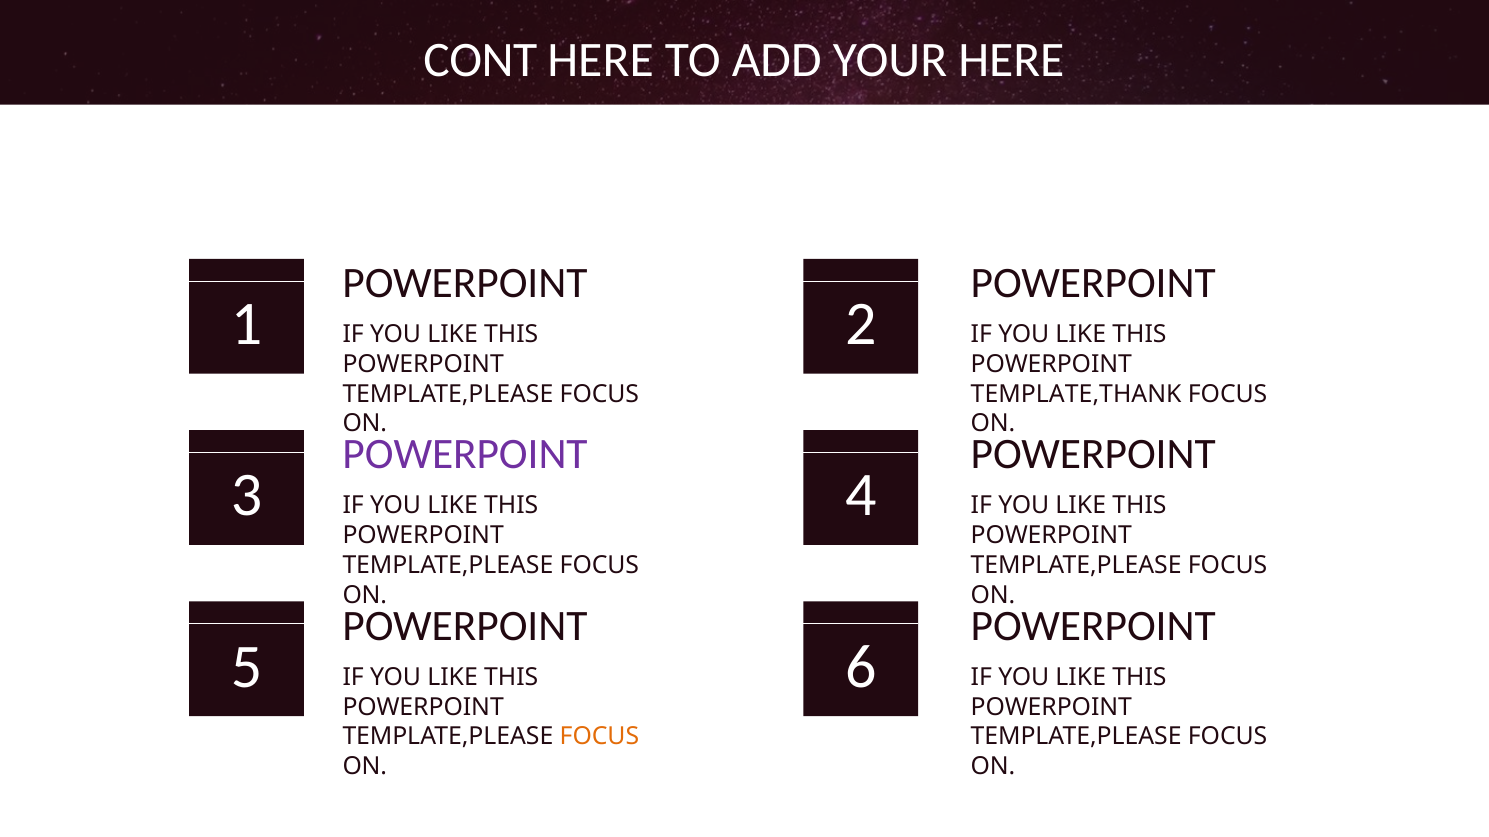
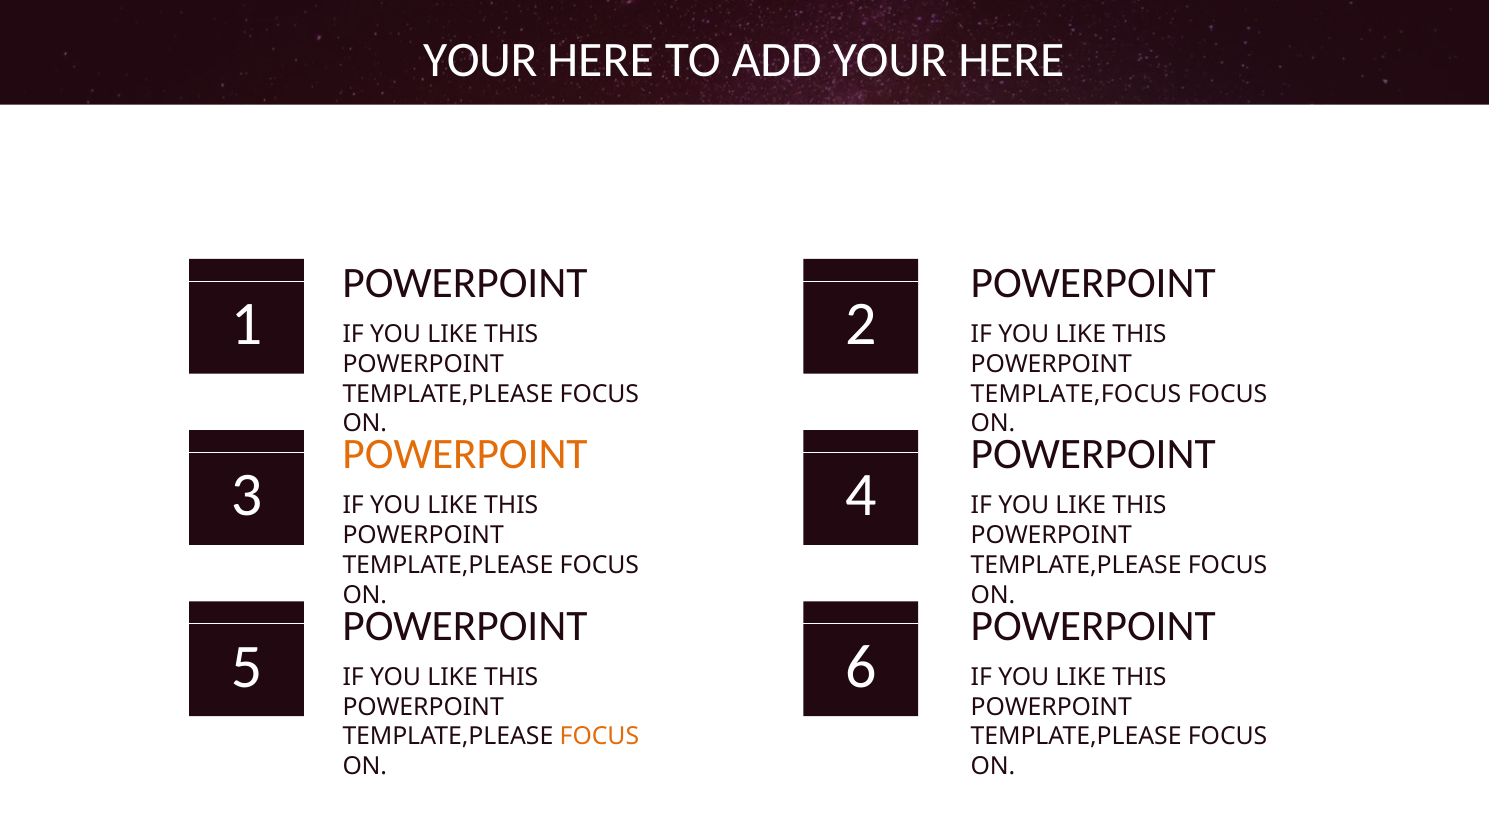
CONT at (480, 60): CONT -> YOUR
TEMPLATE,THANK: TEMPLATE,THANK -> TEMPLATE,FOCUS
POWERPOINT at (465, 455) colour: purple -> orange
